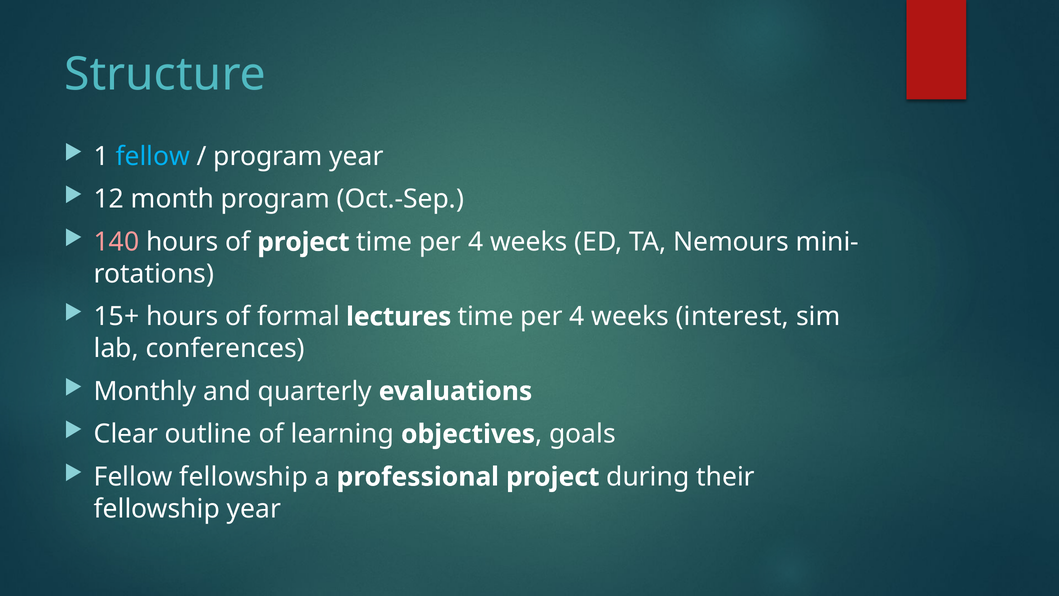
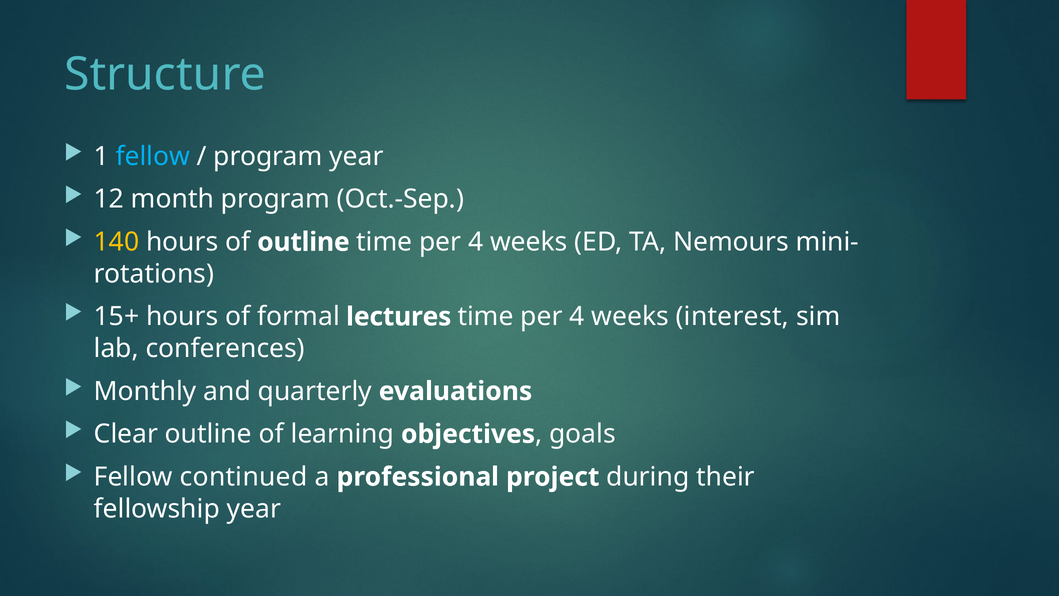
140 colour: pink -> yellow
of project: project -> outline
Fellow fellowship: fellowship -> continued
